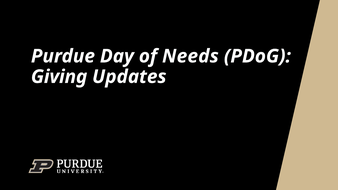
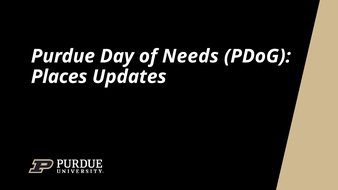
Giving: Giving -> Places
